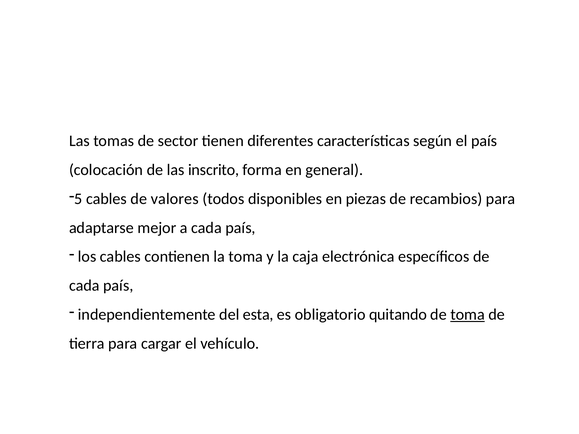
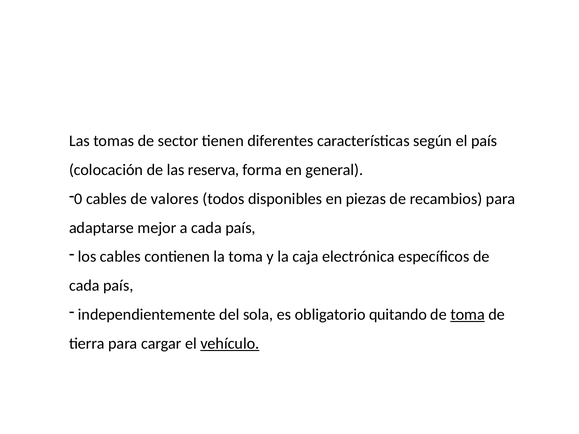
inscrito: inscrito -> reserva
5: 5 -> 0
esta: esta -> sola
vehículo underline: none -> present
